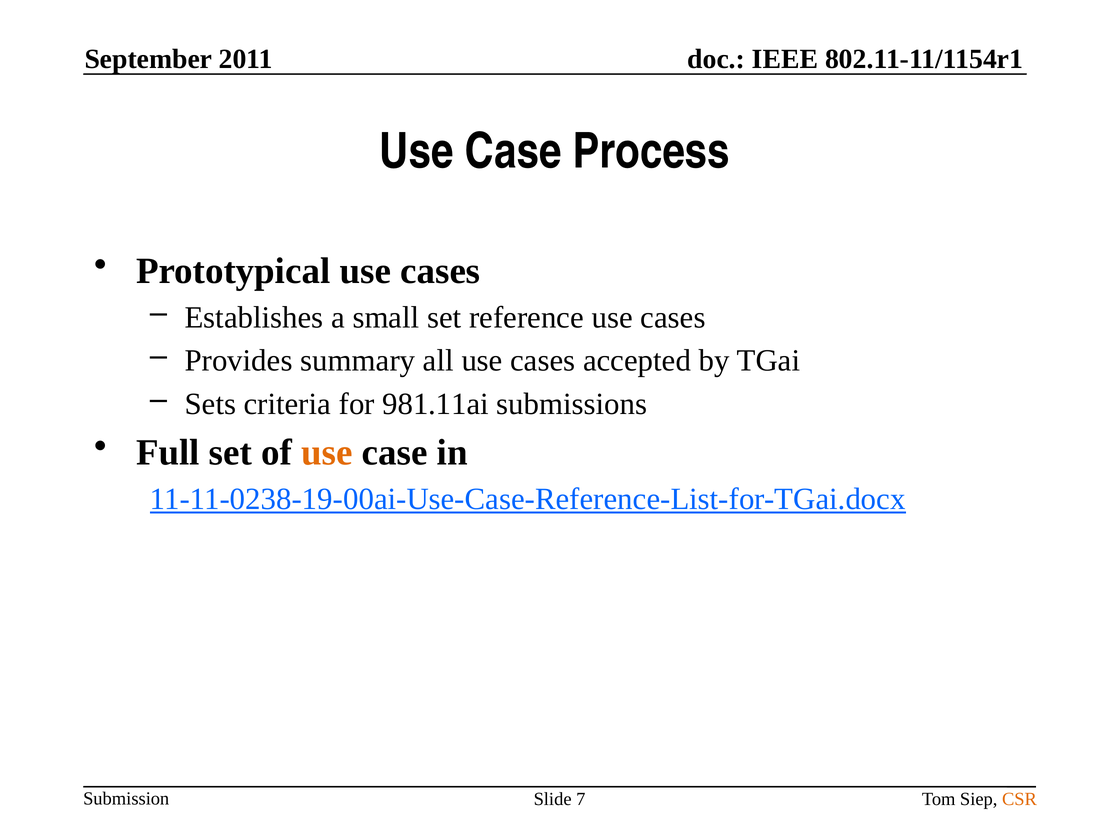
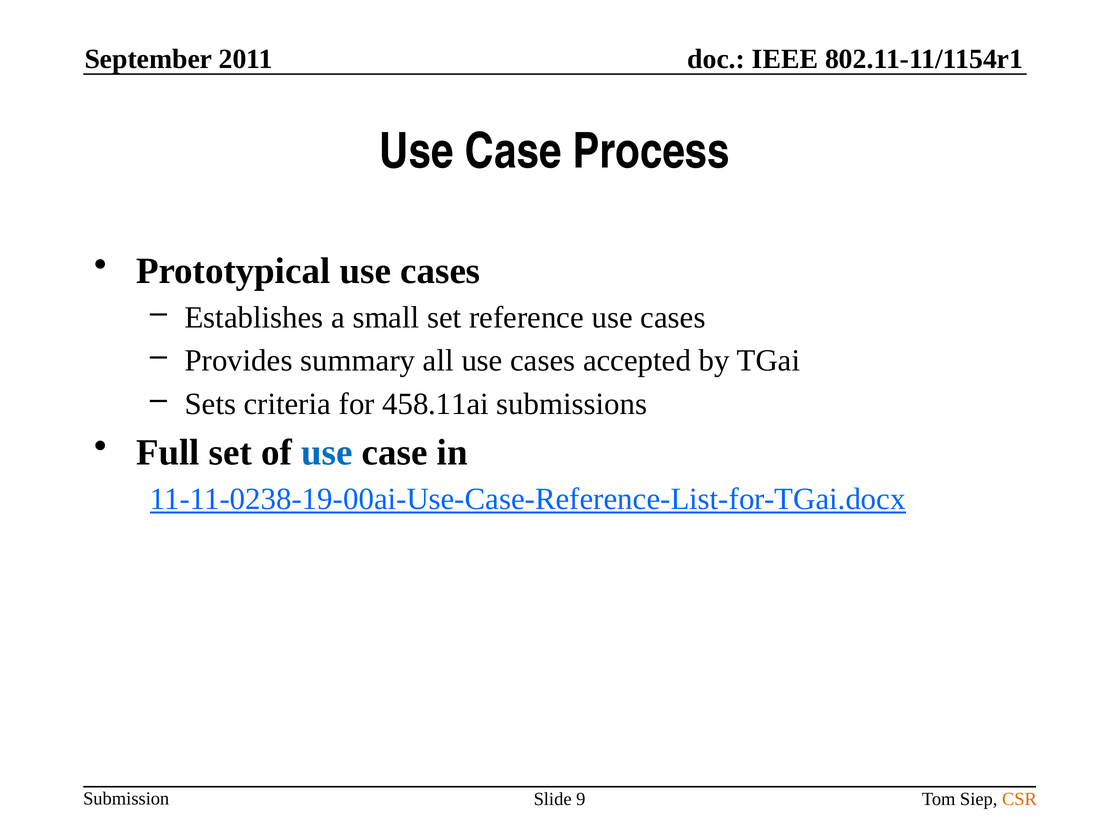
981.11ai: 981.11ai -> 458.11ai
use at (327, 452) colour: orange -> blue
7: 7 -> 9
